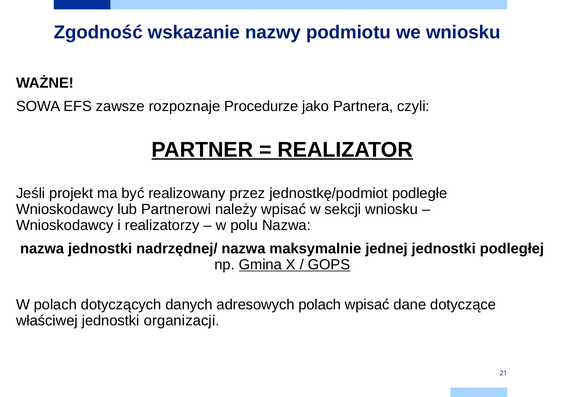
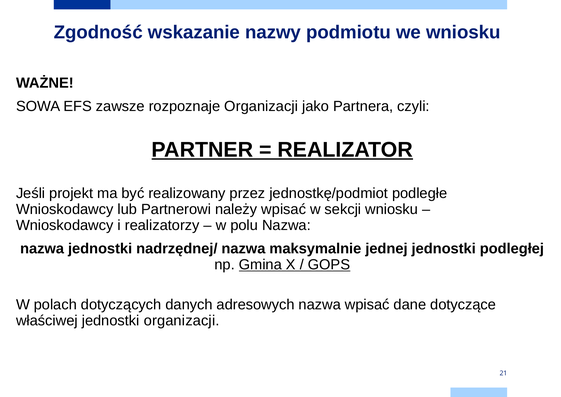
rozpoznaje Procedurze: Procedurze -> Organizacji
adresowych polach: polach -> nazwa
